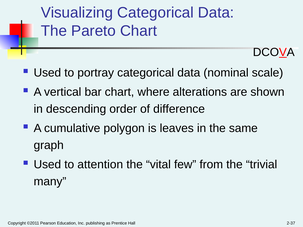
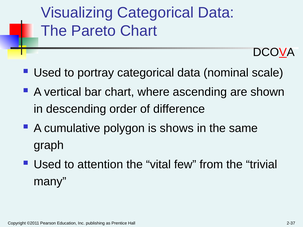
alterations: alterations -> ascending
leaves: leaves -> shows
